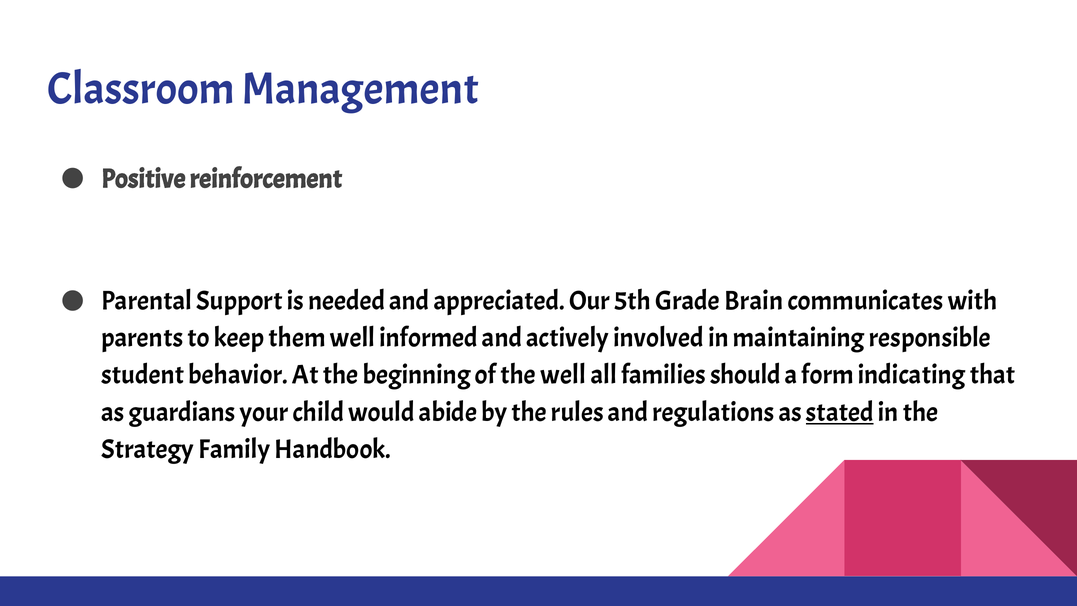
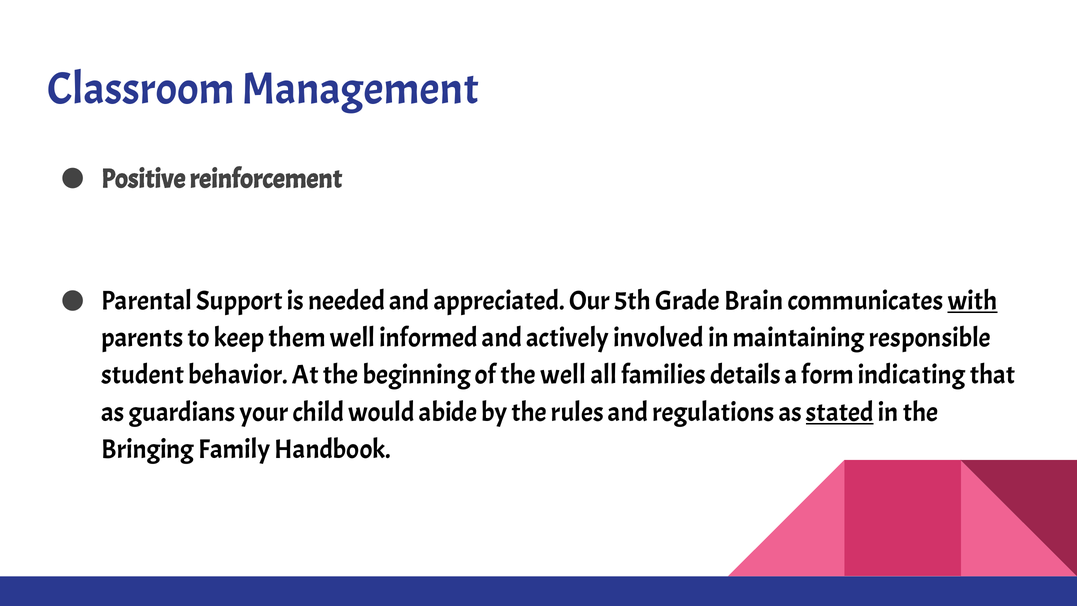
with underline: none -> present
should: should -> details
Strategy: Strategy -> Bringing
